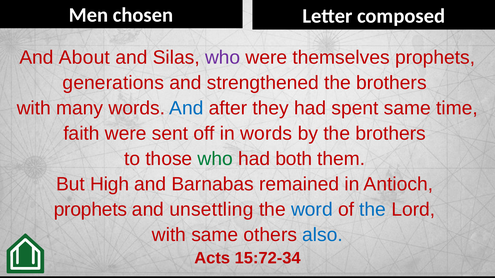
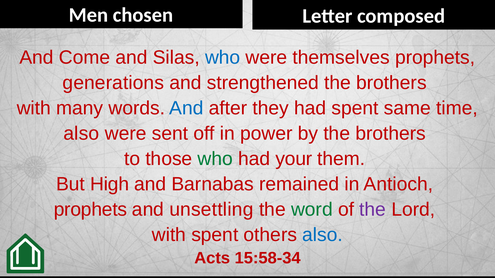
About: About -> Come
who at (223, 58) colour: purple -> blue
faith at (81, 134): faith -> also
in words: words -> power
both: both -> your
word colour: blue -> green
the at (373, 210) colour: blue -> purple
with same: same -> spent
15:72-34: 15:72-34 -> 15:58-34
